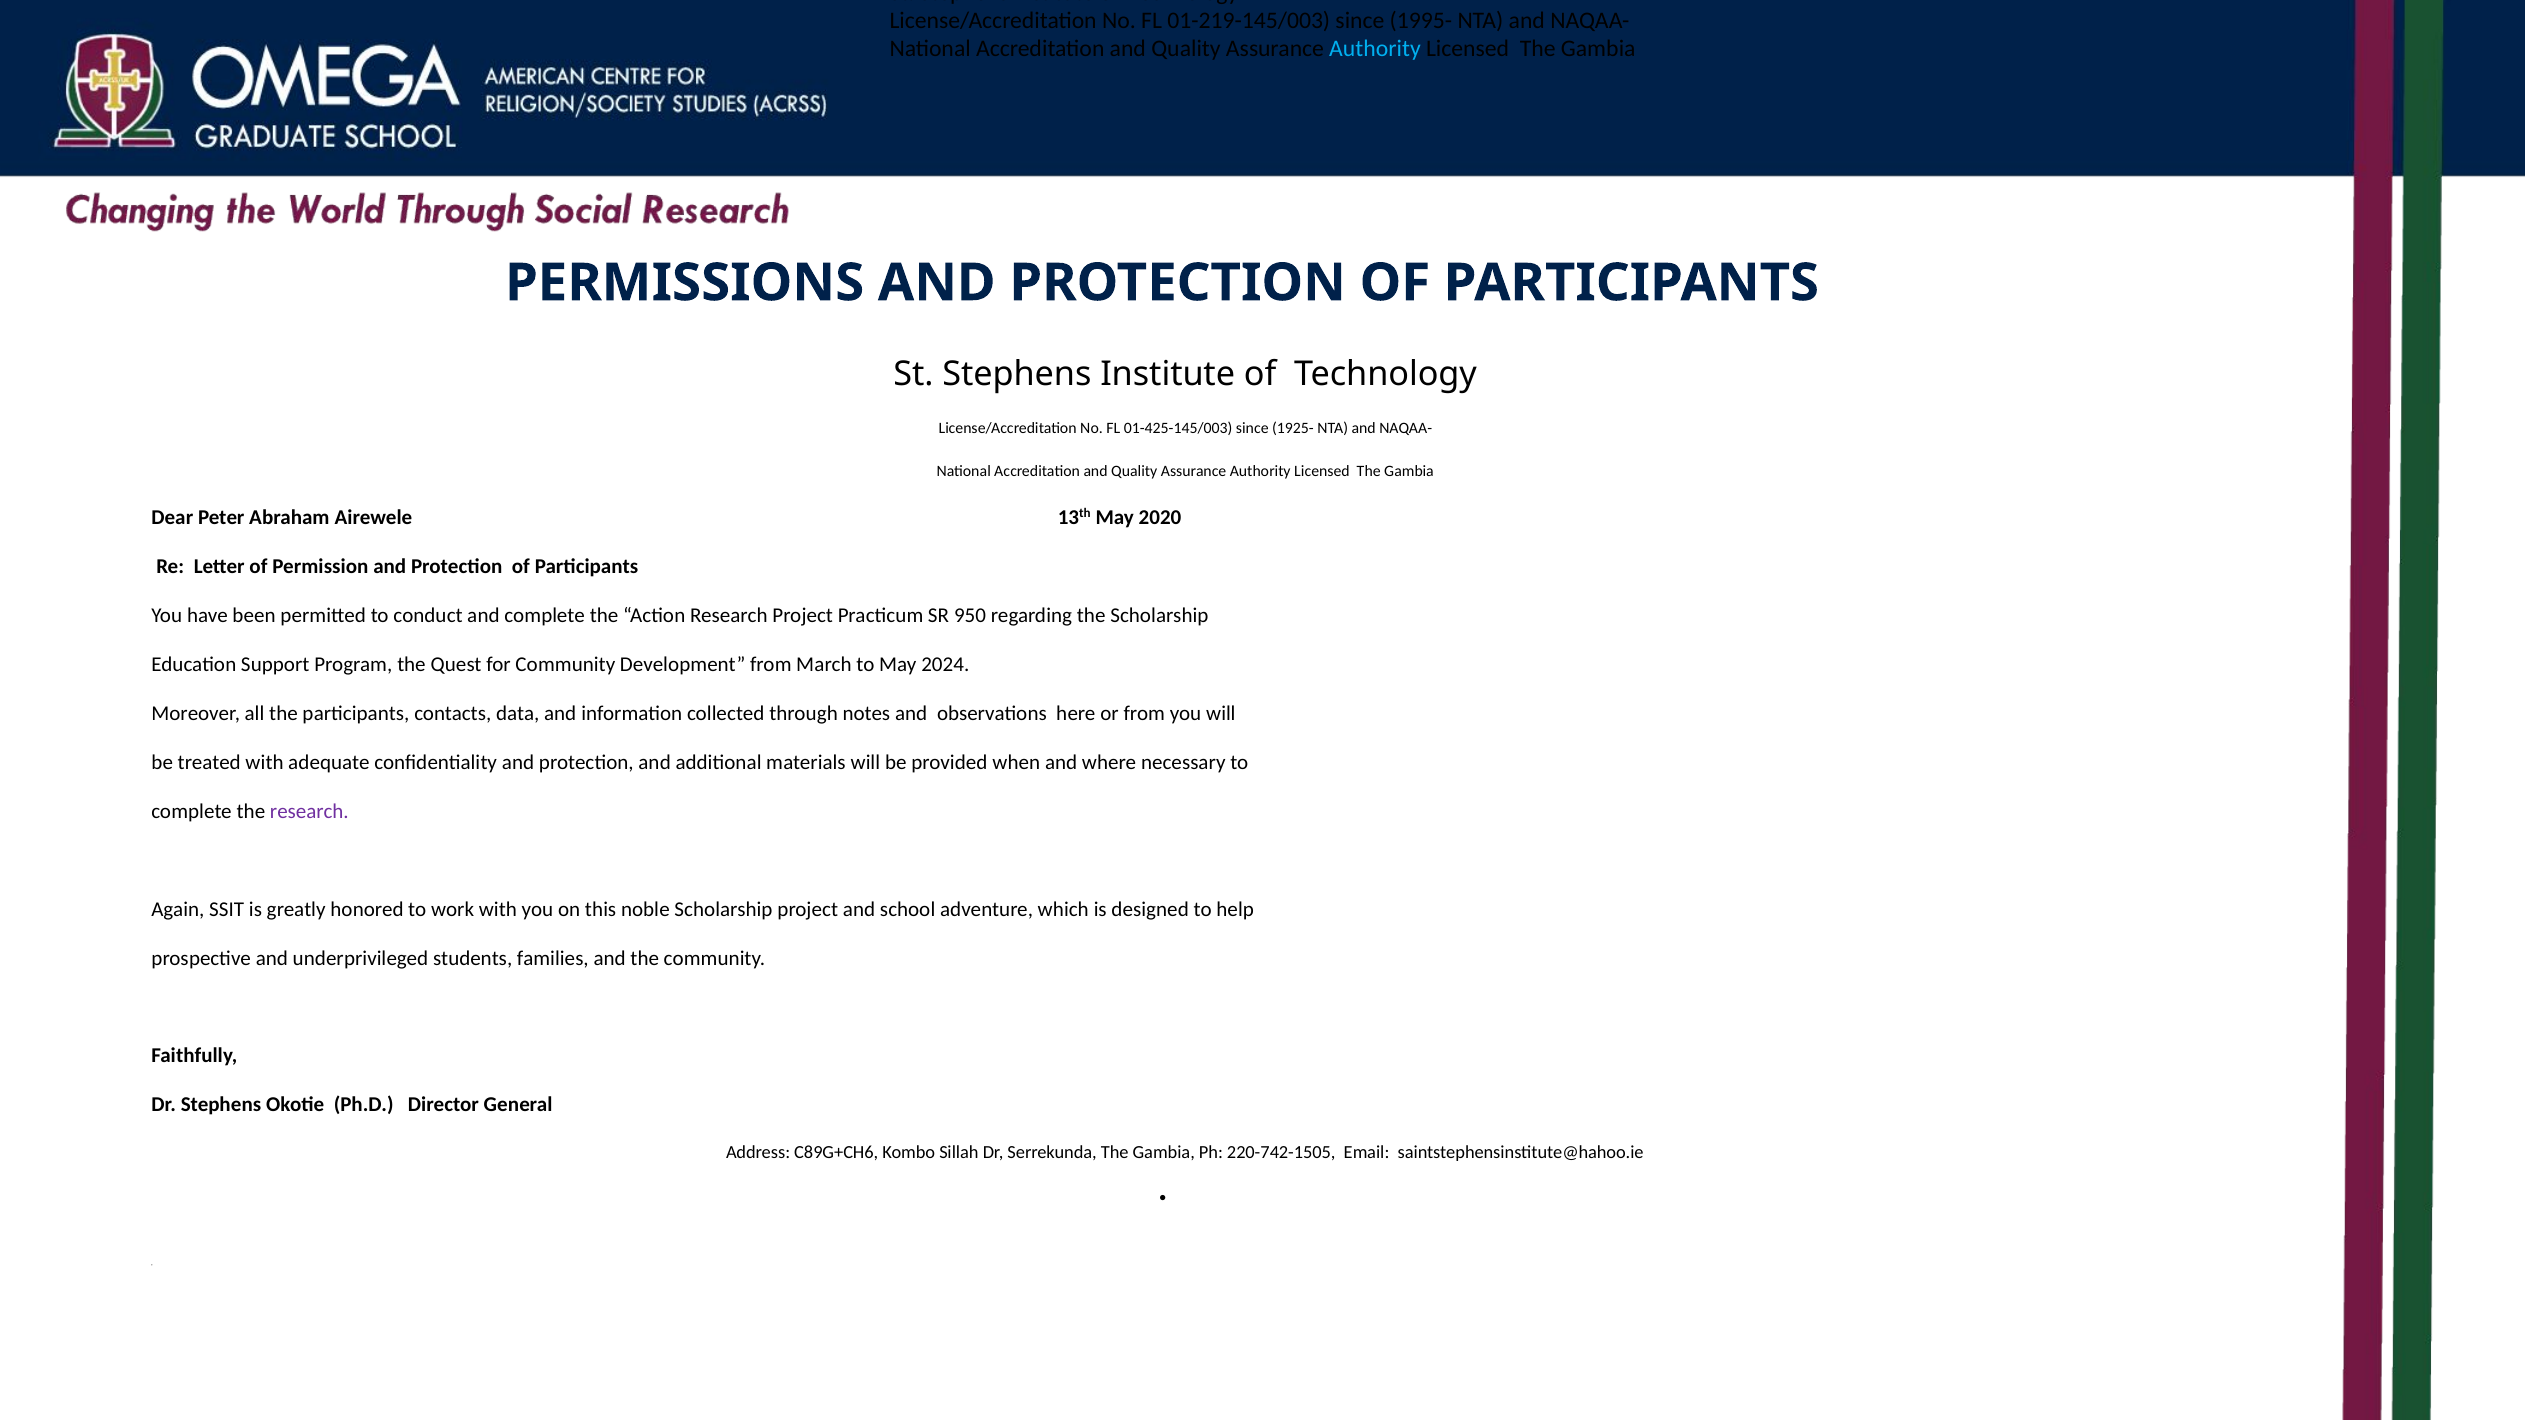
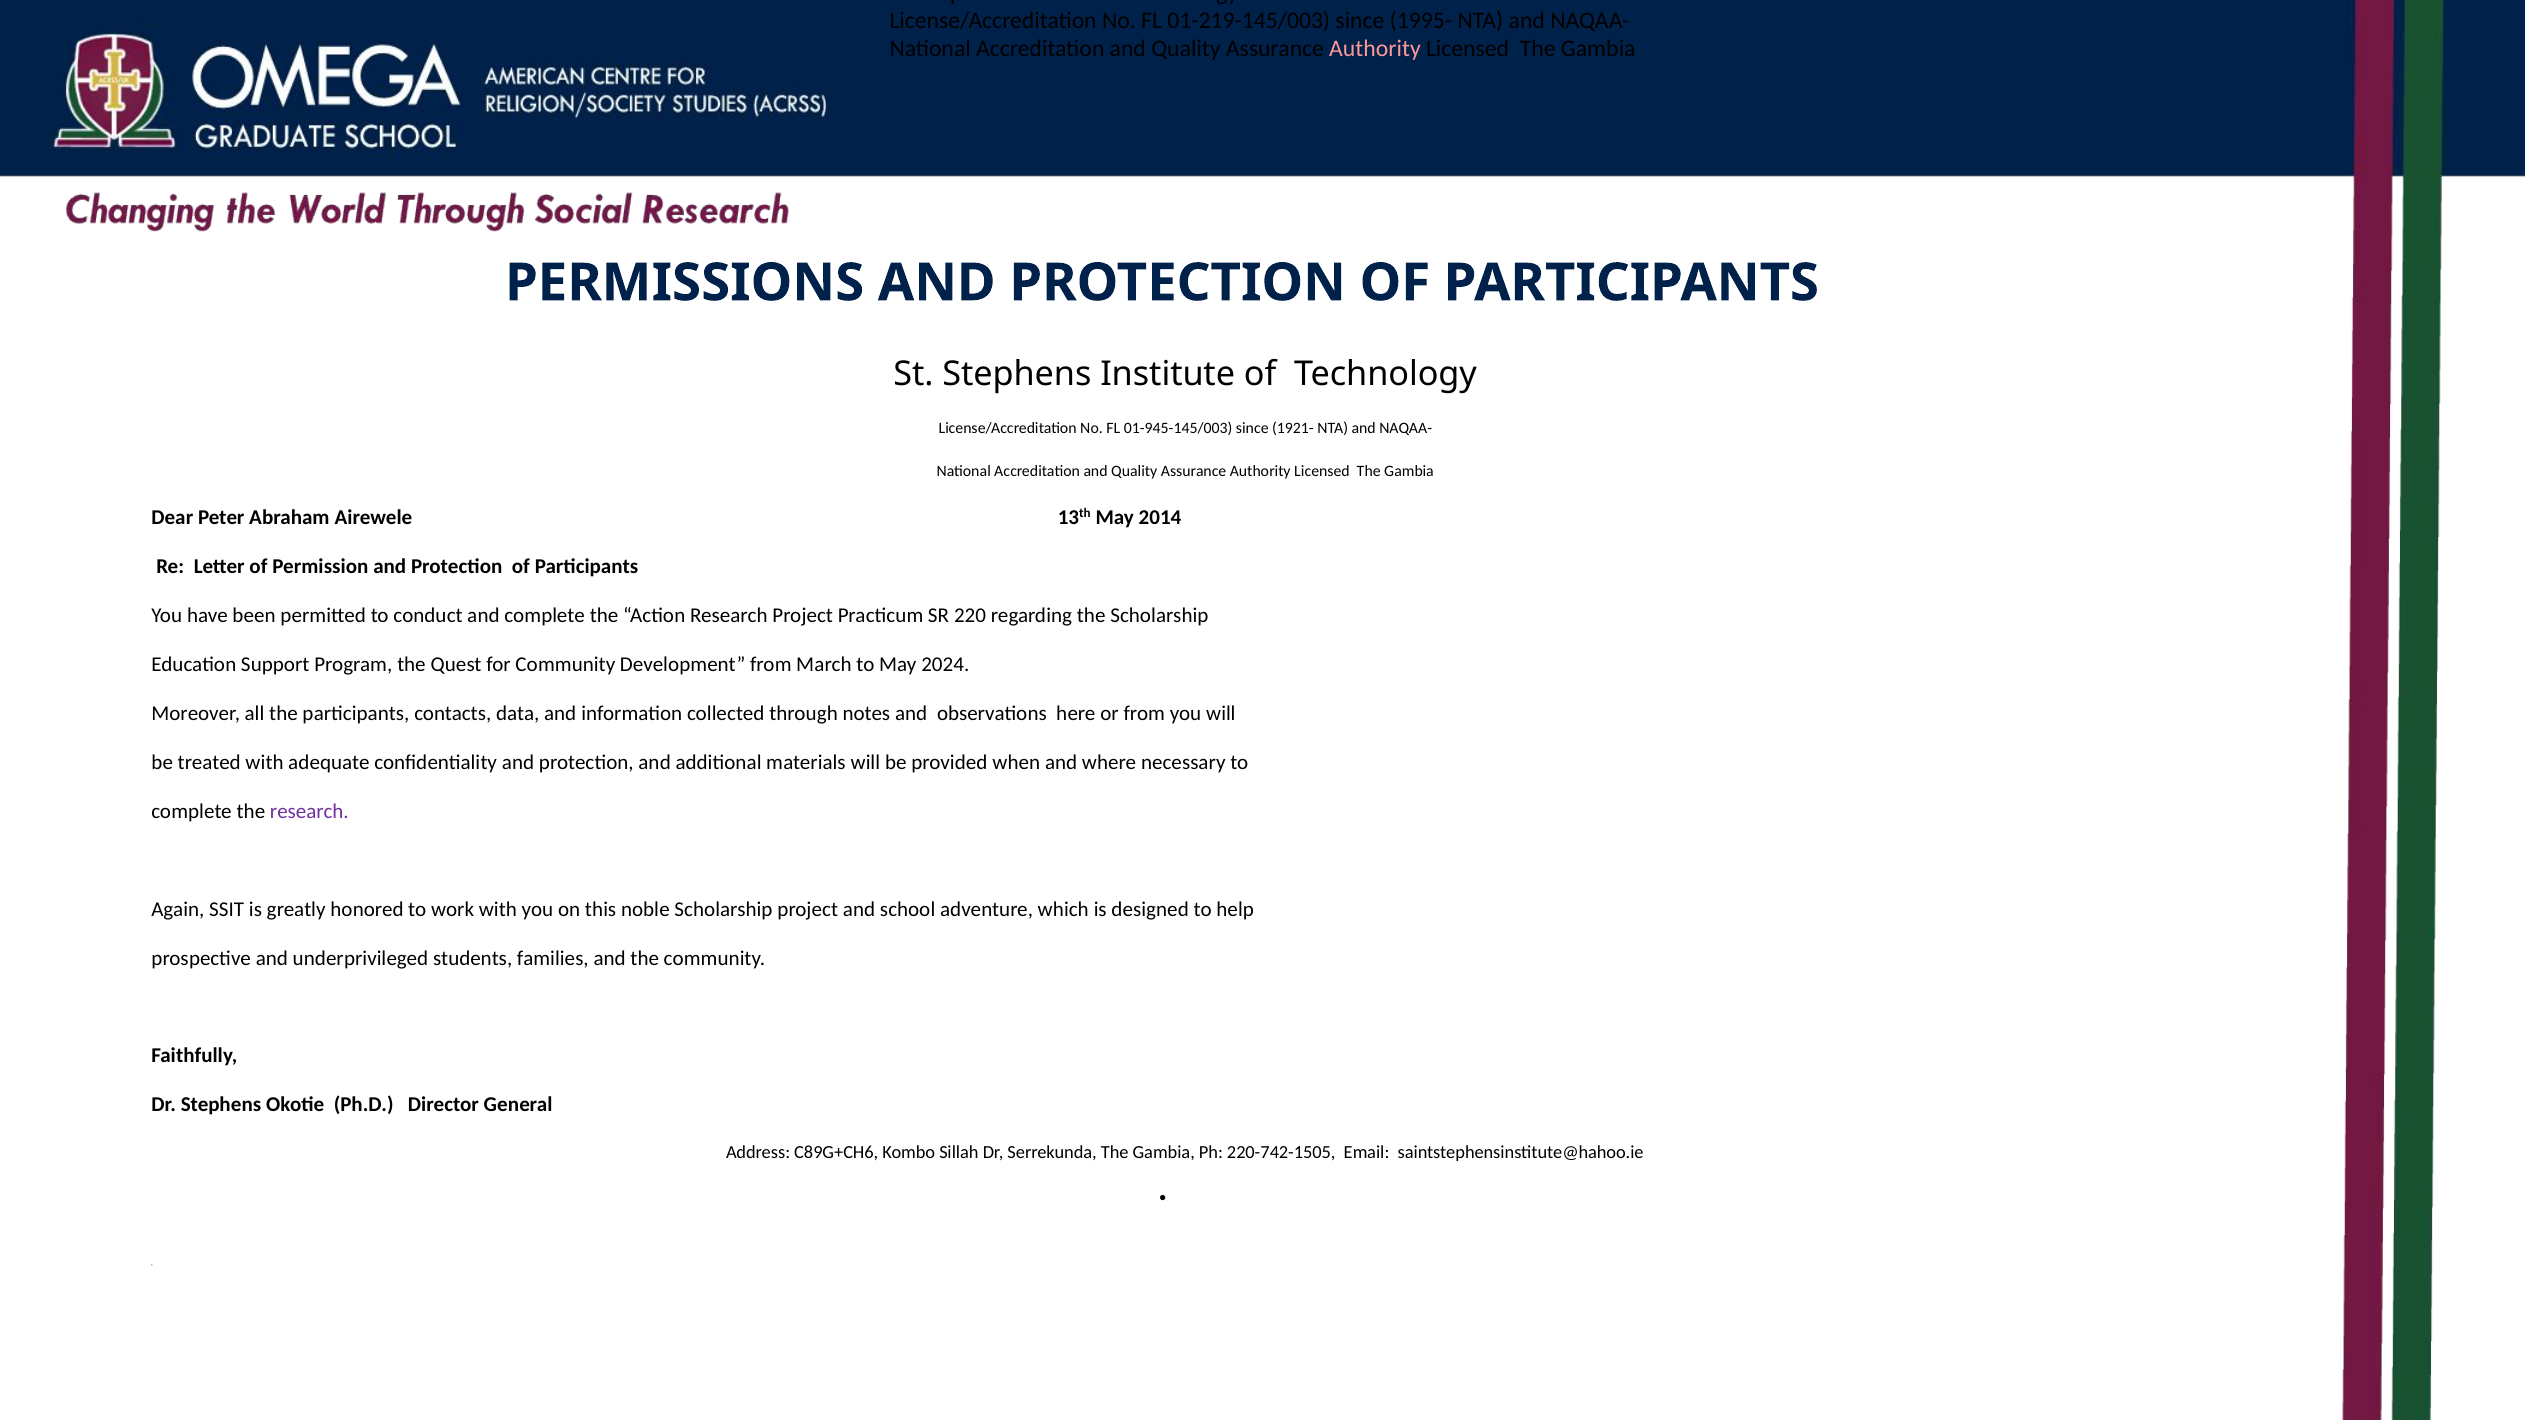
Authority at (1375, 49) colour: light blue -> pink
01-425-145/003: 01-425-145/003 -> 01-945-145/003
1925-: 1925- -> 1921-
2020: 2020 -> 2014
950: 950 -> 220
